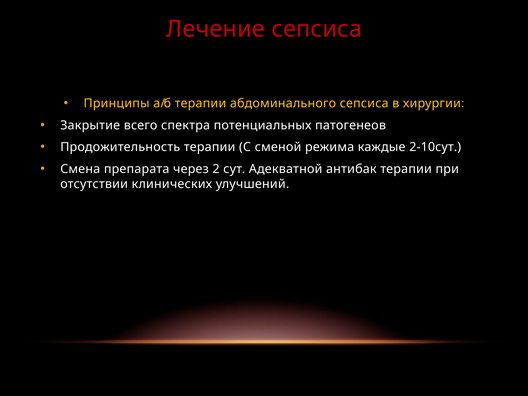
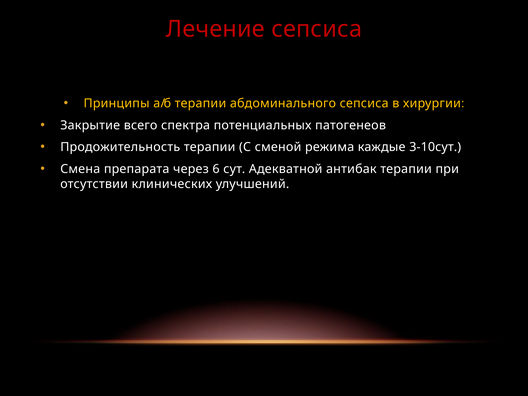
2-10сут: 2-10сут -> 3-10сут
2: 2 -> 6
